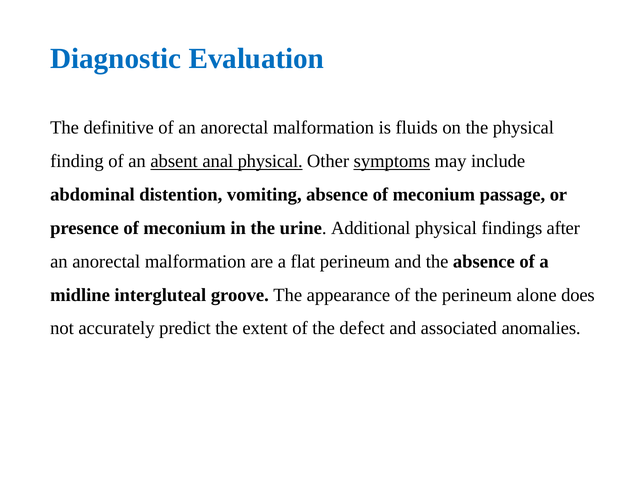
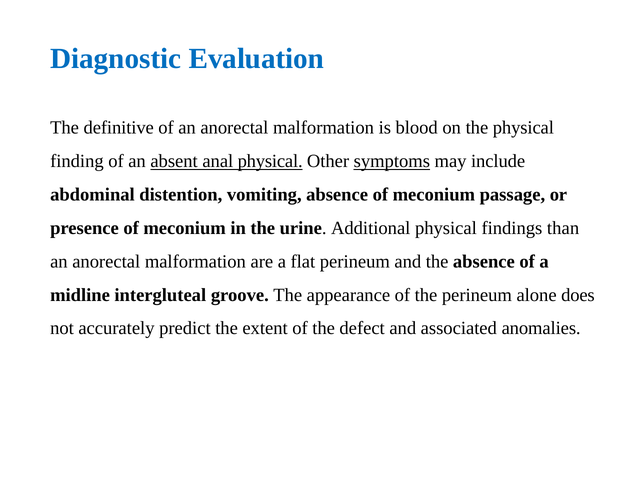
fluids: fluids -> blood
after: after -> than
